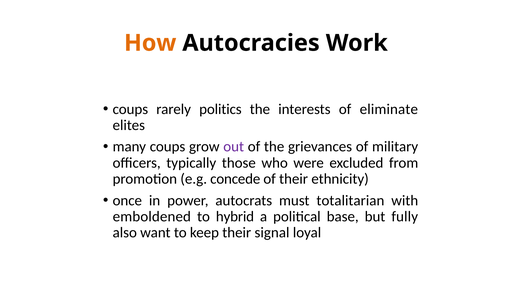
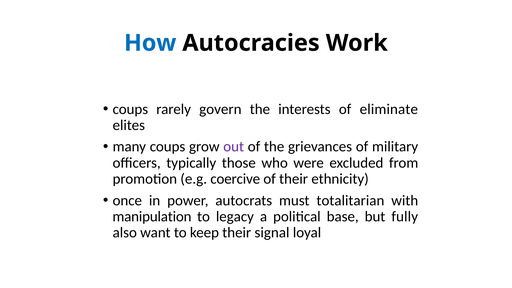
How colour: orange -> blue
politics: politics -> govern
concede: concede -> coercive
emboldened: emboldened -> manipulation
hybrid: hybrid -> legacy
